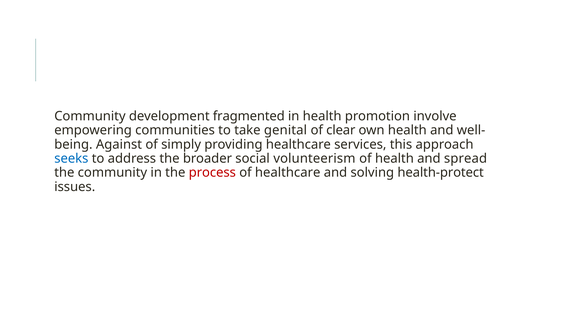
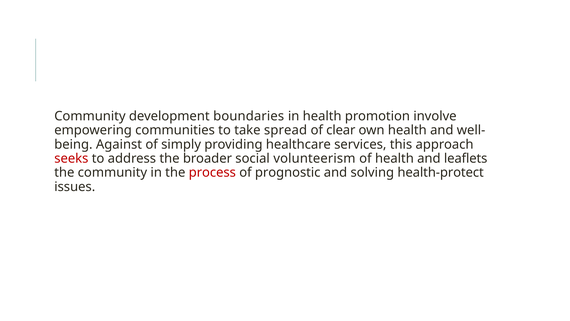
fragmented: fragmented -> boundaries
genital: genital -> spread
seeks colour: blue -> red
spread: spread -> leaflets
of healthcare: healthcare -> prognostic
